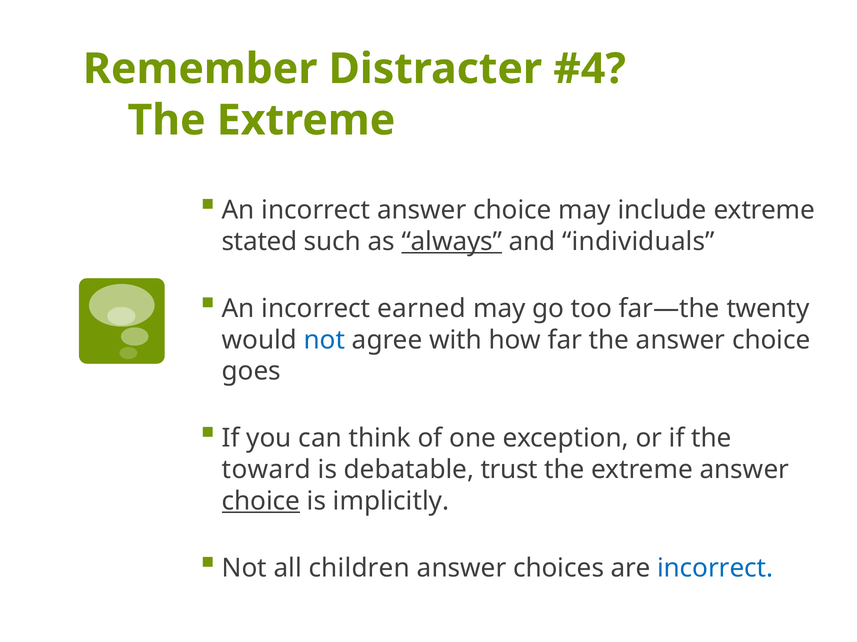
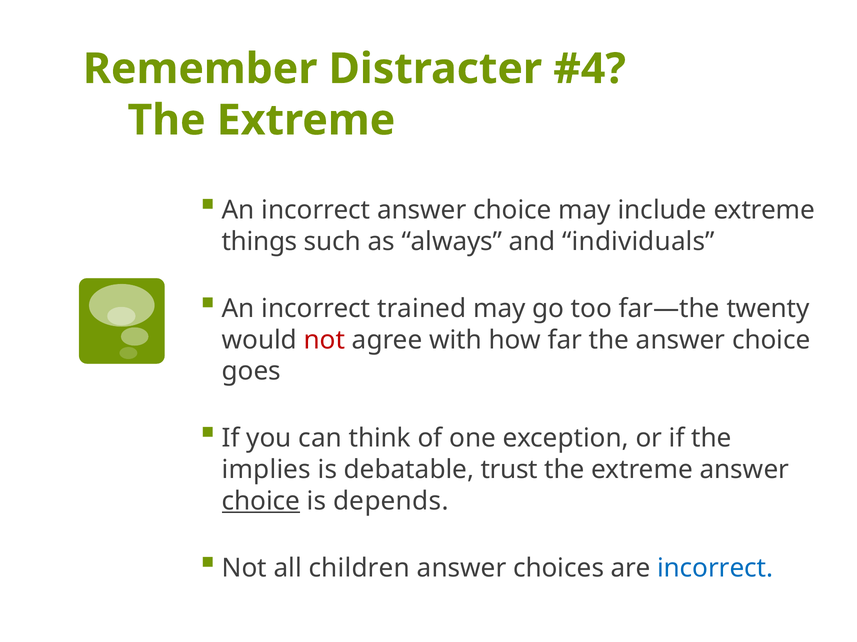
stated: stated -> things
always underline: present -> none
earned: earned -> trained
not at (324, 340) colour: blue -> red
toward: toward -> implies
implicitly: implicitly -> depends
